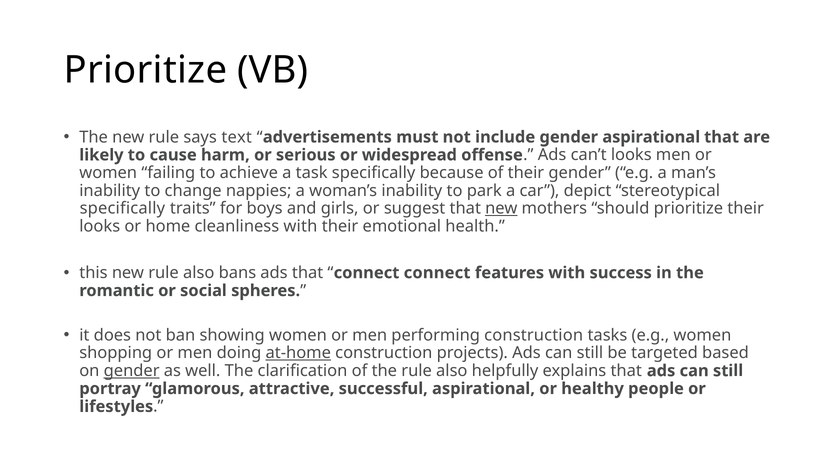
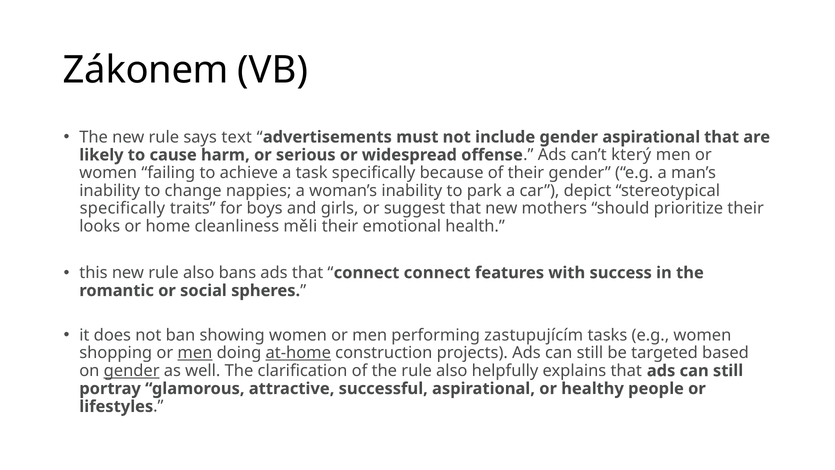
Prioritize at (145, 70): Prioritize -> Zákonem
can’t looks: looks -> který
new at (501, 208) underline: present -> none
cleanliness with: with -> měli
performing construction: construction -> zastupujícím
men at (195, 353) underline: none -> present
